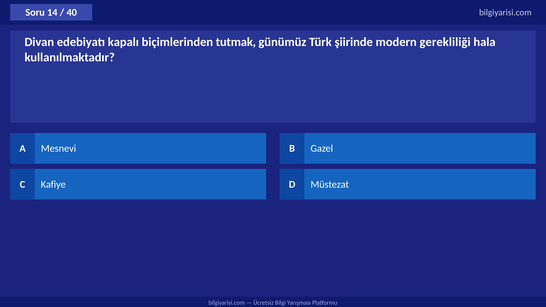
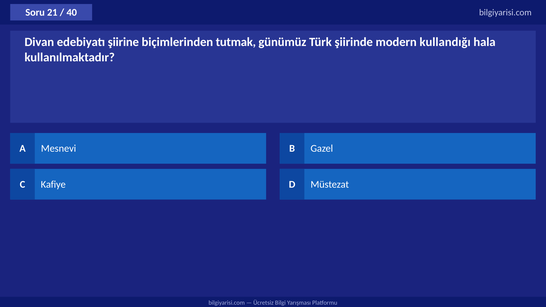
14: 14 -> 21
kapalı: kapalı -> şiirine
gerekliliği: gerekliliği -> kullandığı
